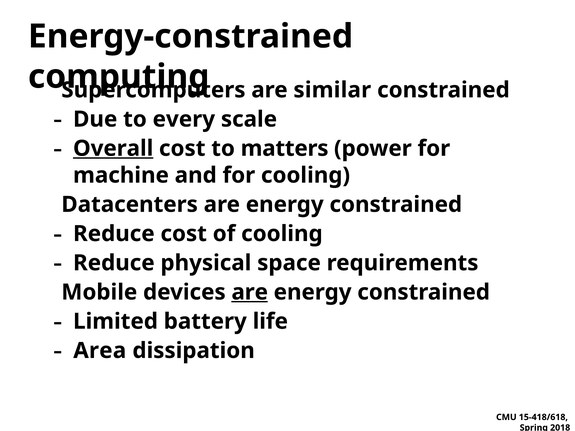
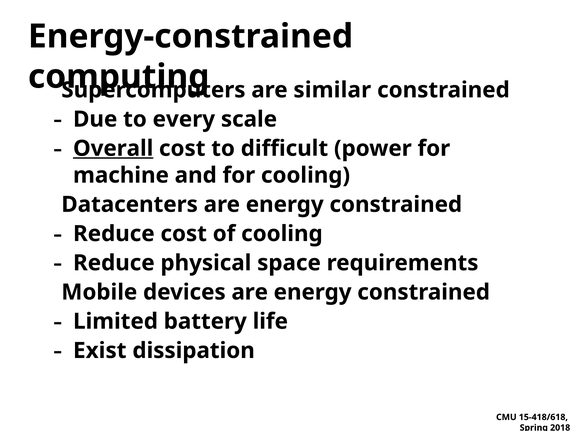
matters: matters -> difficult
are at (250, 292) underline: present -> none
Area: Area -> Exist
